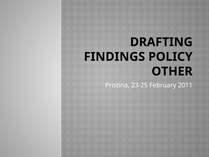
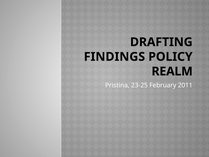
OTHER: OTHER -> REALM
